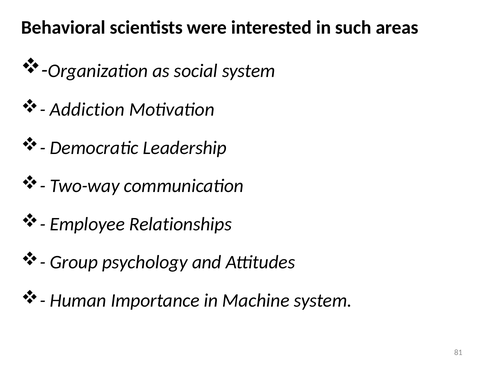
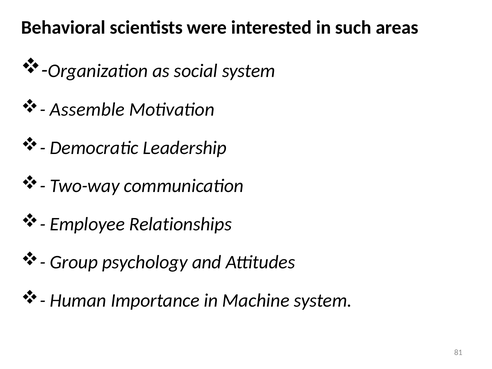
Addiction: Addiction -> Assemble
